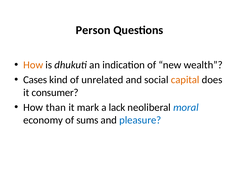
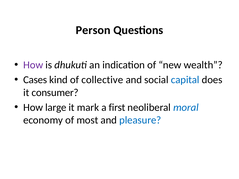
How at (33, 65) colour: orange -> purple
unrelated: unrelated -> collective
capital colour: orange -> blue
than: than -> large
lack: lack -> first
sums: sums -> most
